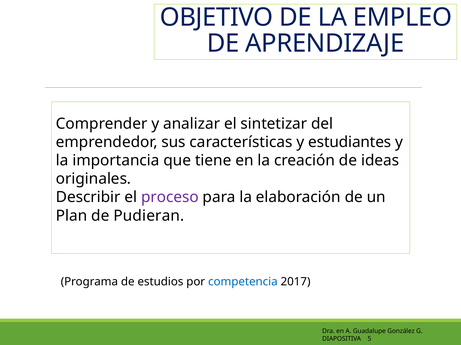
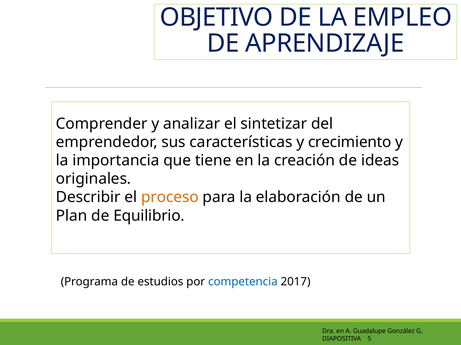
estudiantes: estudiantes -> crecimiento
proceso colour: purple -> orange
Pudieran: Pudieran -> Equilibrio
